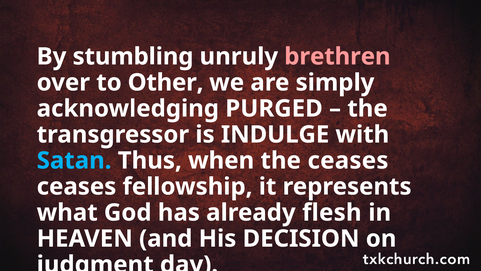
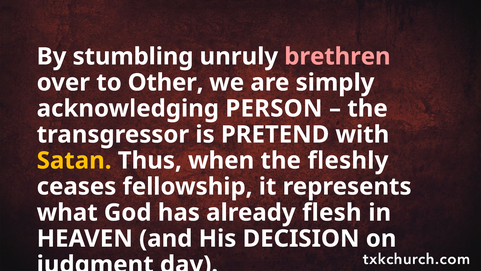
PURGED: PURGED -> PERSON
INDULGE: INDULGE -> PRETEND
Satan colour: light blue -> yellow
the ceases: ceases -> fleshly
